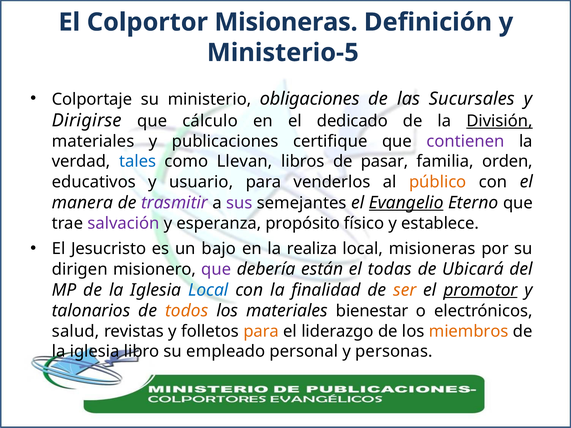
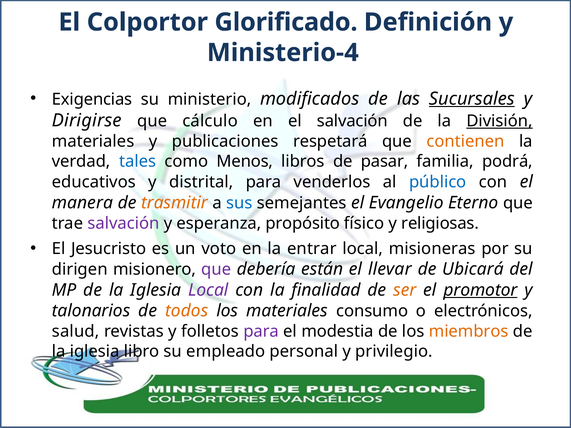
Colportor Misioneras: Misioneras -> Glorificado
Ministerio-5: Ministerio-5 -> Ministerio-4
Colportaje: Colportaje -> Exigencias
obligaciones: obligaciones -> modificados
Sucursales underline: none -> present
el dedicado: dedicado -> salvación
certifique: certifique -> respetará
contienen colour: purple -> orange
Llevan: Llevan -> Menos
orden: orden -> podrá
usuario: usuario -> distrital
público colour: orange -> blue
trasmitir colour: purple -> orange
sus colour: purple -> blue
Evangelio underline: present -> none
establece: establece -> religiosas
bajo: bajo -> voto
realiza: realiza -> entrar
todas: todas -> llevar
Local at (208, 290) colour: blue -> purple
bienestar: bienestar -> consumo
para at (261, 331) colour: orange -> purple
liderazgo: liderazgo -> modestia
personas: personas -> privilegio
